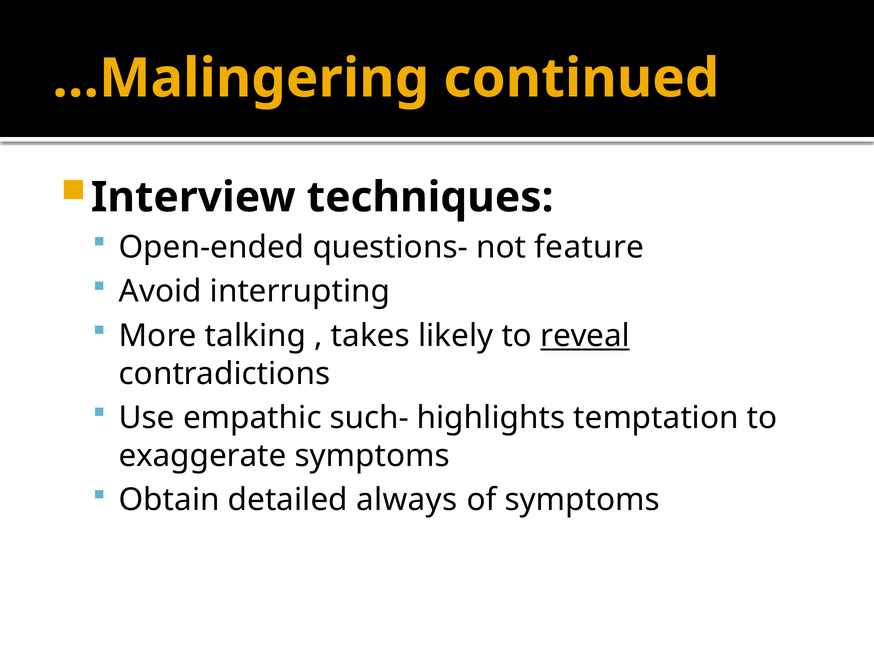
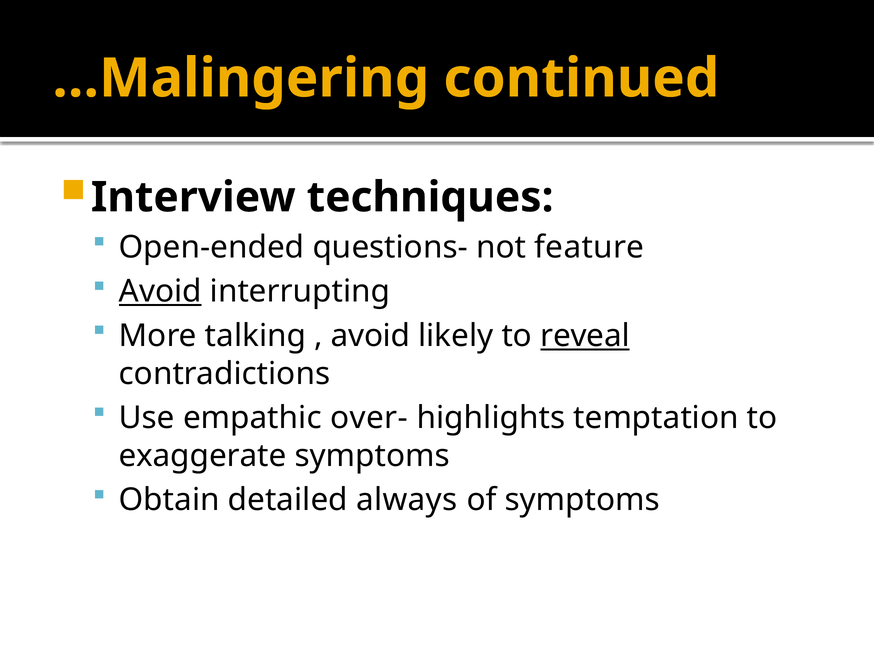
Avoid at (160, 292) underline: none -> present
takes at (370, 336): takes -> avoid
such-: such- -> over-
